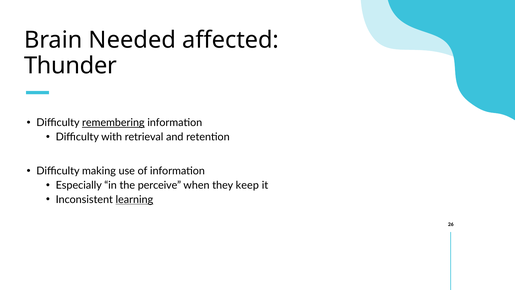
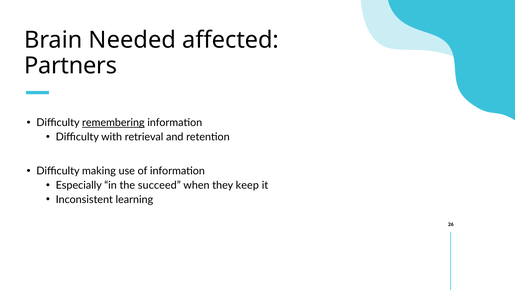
Thunder: Thunder -> Partners
perceive: perceive -> succeed
learning underline: present -> none
